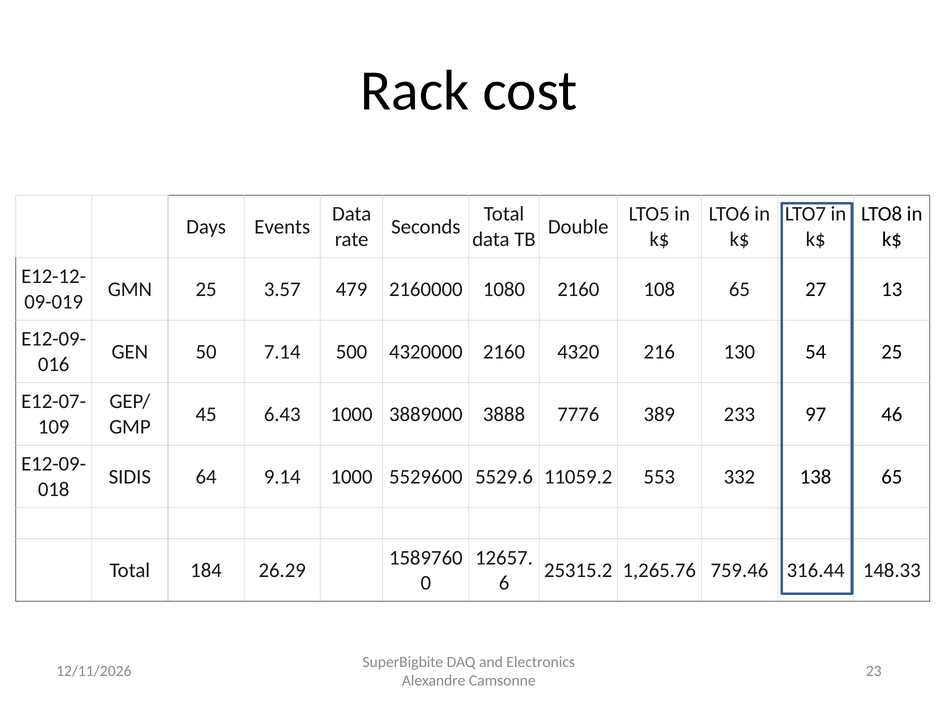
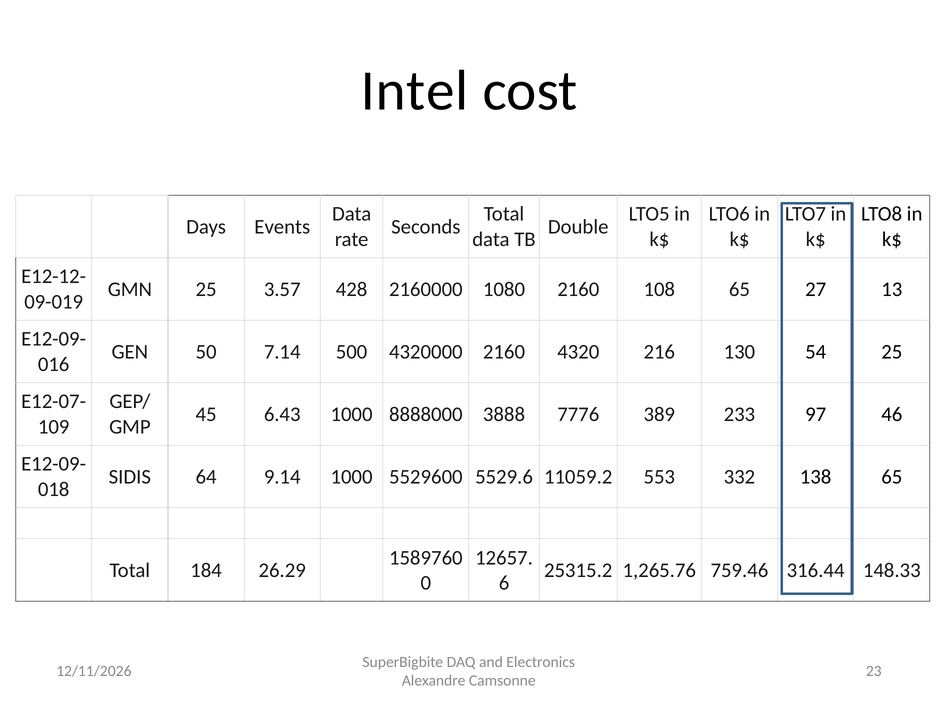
Rack: Rack -> Intel
479: 479 -> 428
3889000: 3889000 -> 8888000
